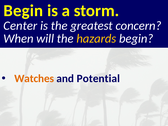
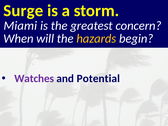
Begin at (23, 11): Begin -> Surge
Center: Center -> Miami
Watches colour: orange -> purple
